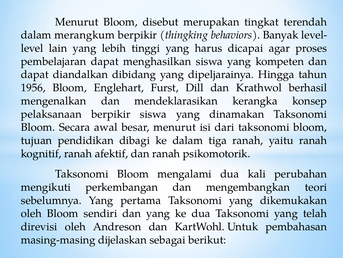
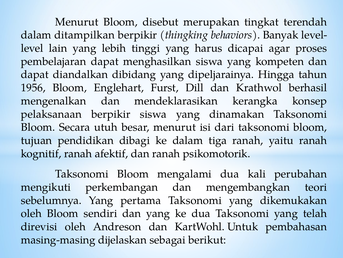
merangkum: merangkum -> ditampilkan
awal: awal -> utuh
